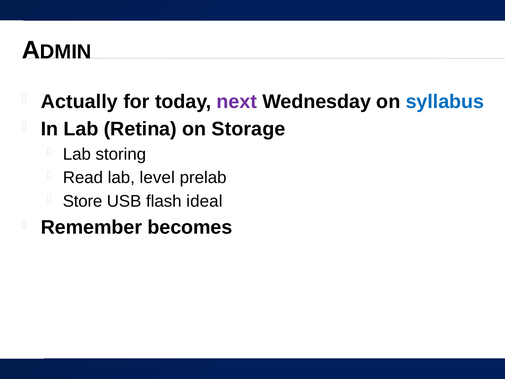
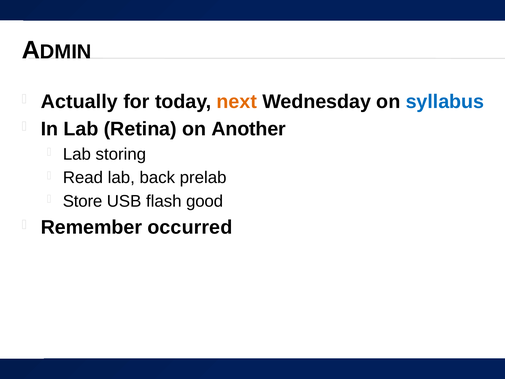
next colour: purple -> orange
Storage: Storage -> Another
level: level -> back
ideal: ideal -> good
becomes: becomes -> occurred
